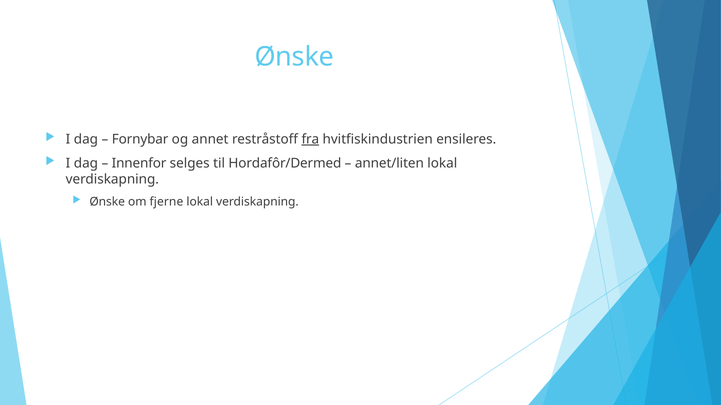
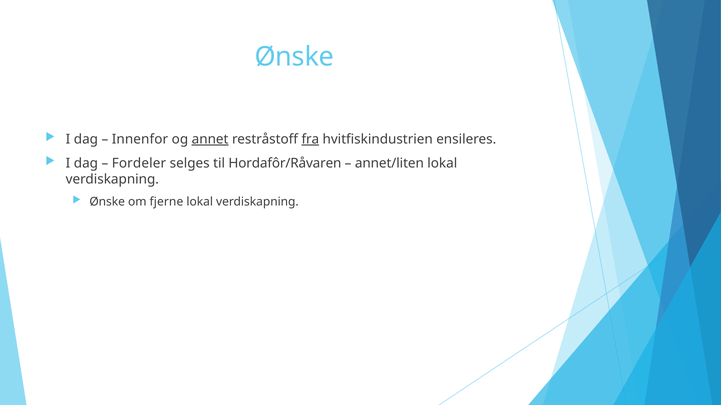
Fornybar: Fornybar -> Innenfor
annet underline: none -> present
Innenfor: Innenfor -> Fordeler
Hordafôr/Dermed: Hordafôr/Dermed -> Hordafôr/Råvaren
